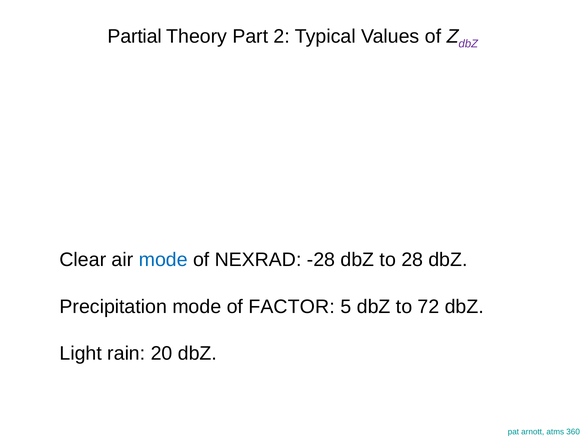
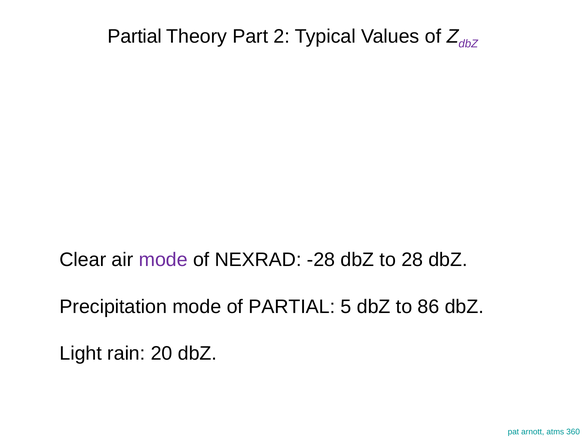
mode at (163, 260) colour: blue -> purple
of FACTOR: FACTOR -> PARTIAL
72: 72 -> 86
